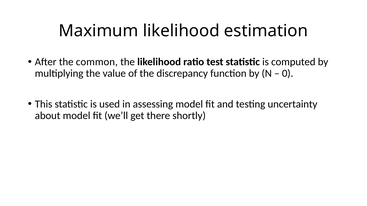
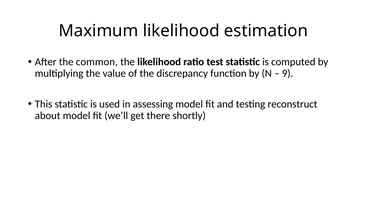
0: 0 -> 9
uncertainty: uncertainty -> reconstruct
